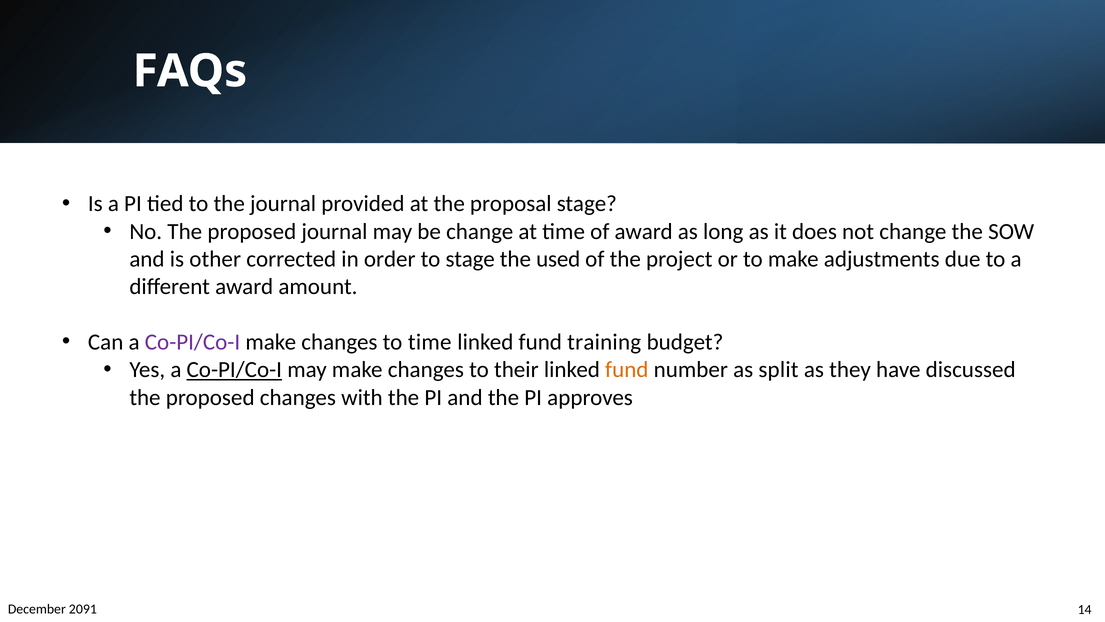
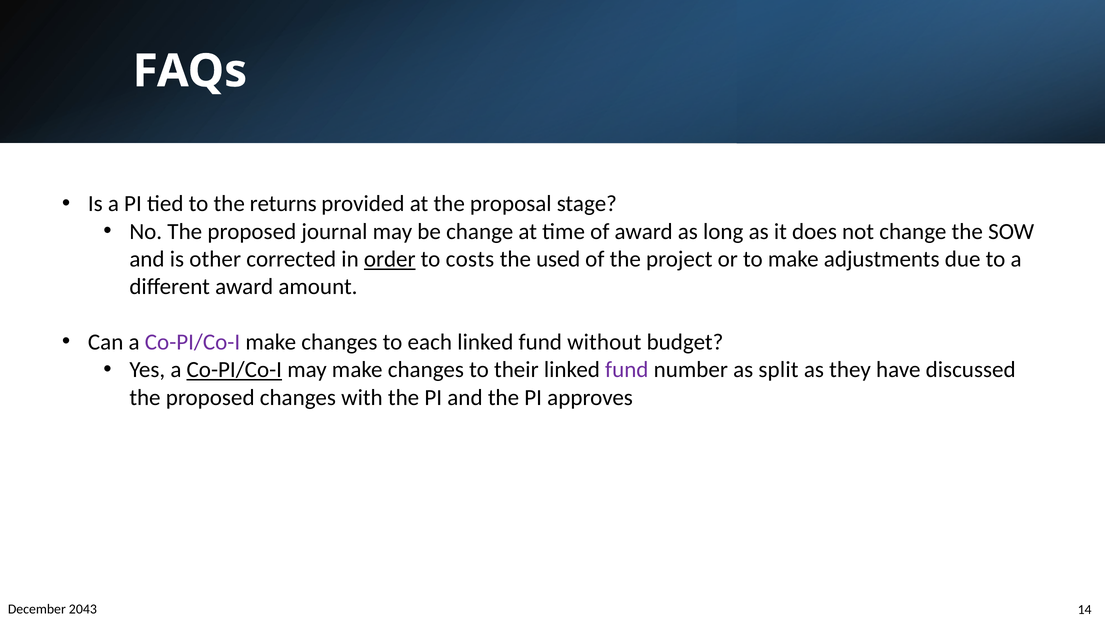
the journal: journal -> returns
order underline: none -> present
to stage: stage -> costs
to time: time -> each
training: training -> without
fund at (627, 370) colour: orange -> purple
2091: 2091 -> 2043
